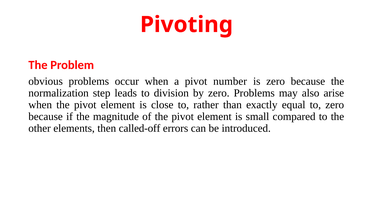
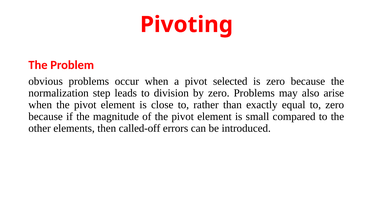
number: number -> selected
